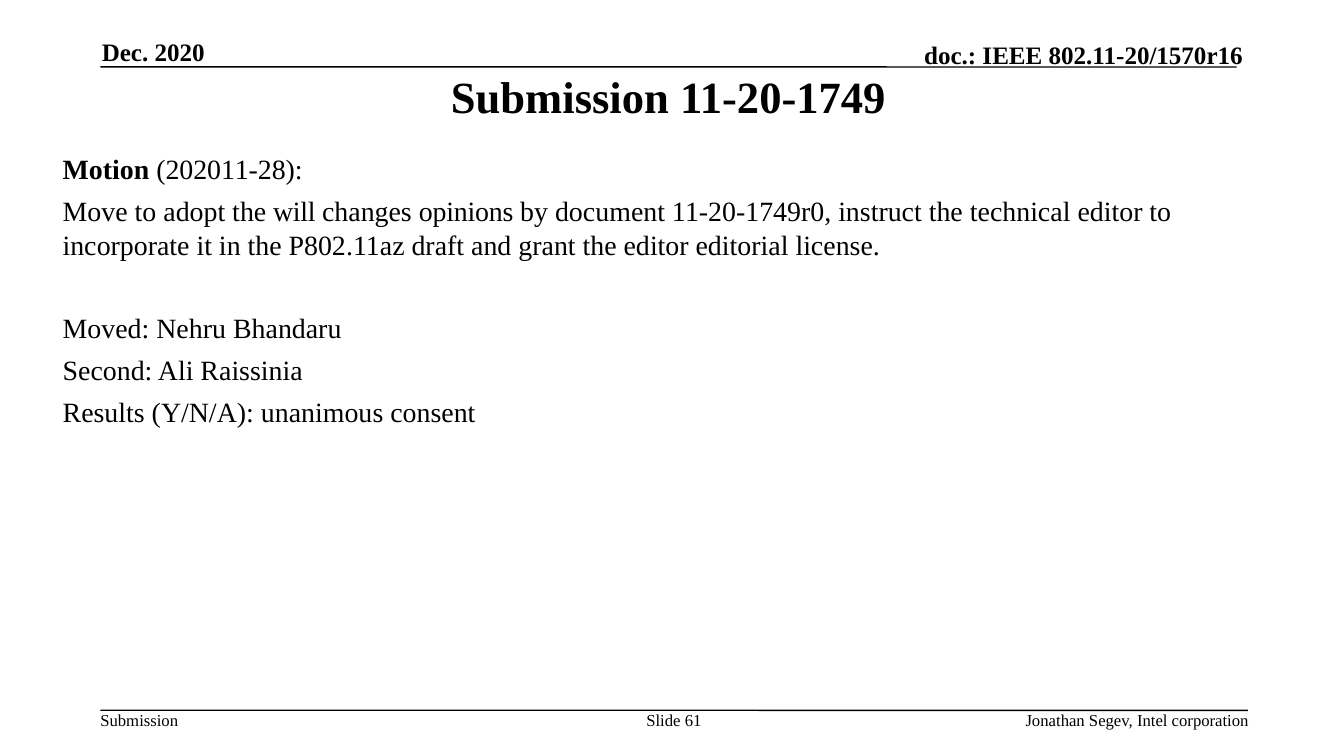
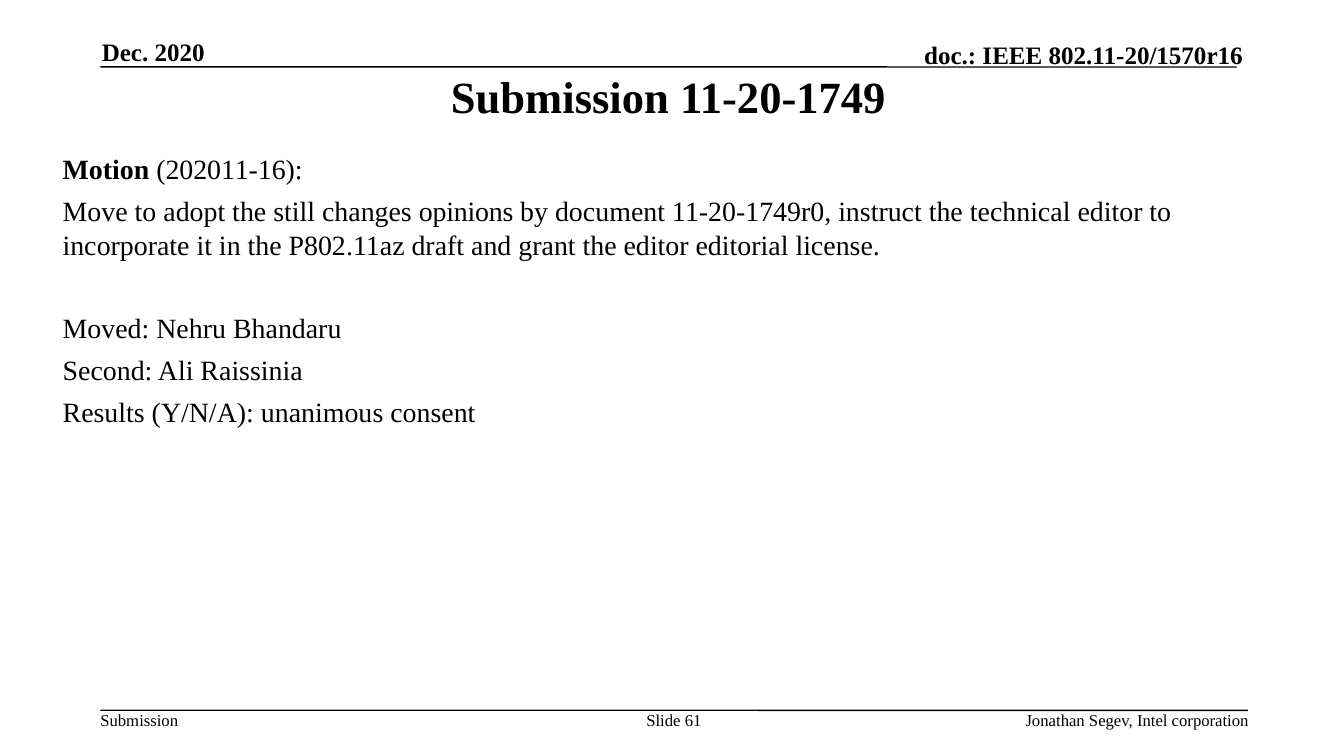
202011-28: 202011-28 -> 202011-16
will: will -> still
